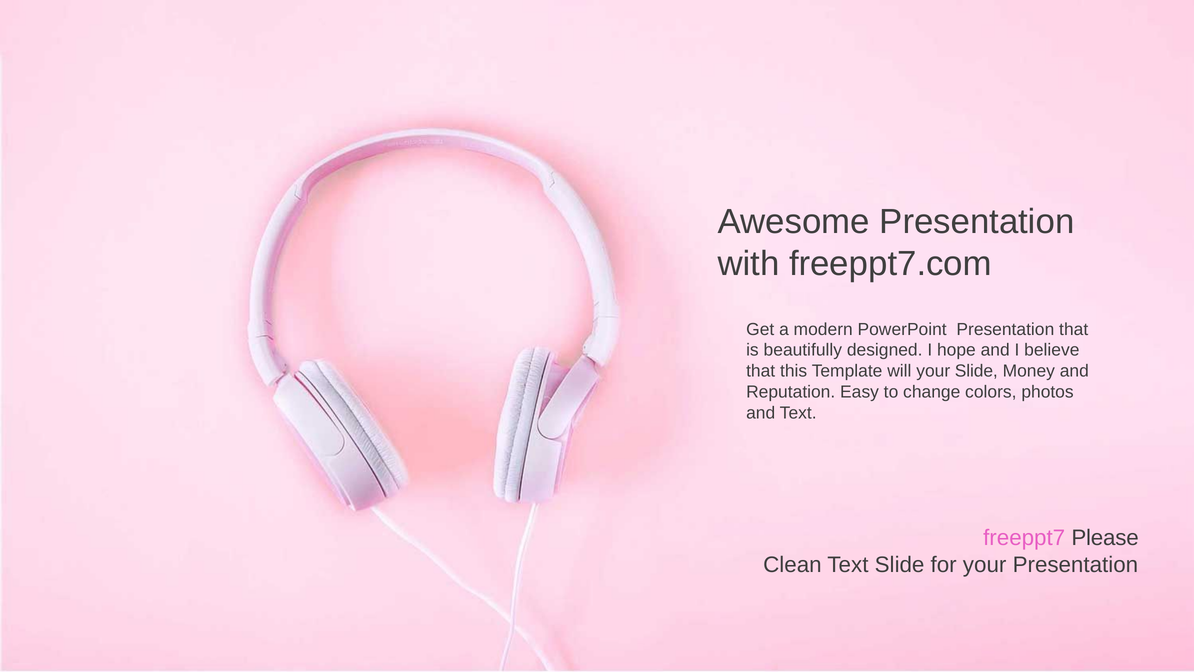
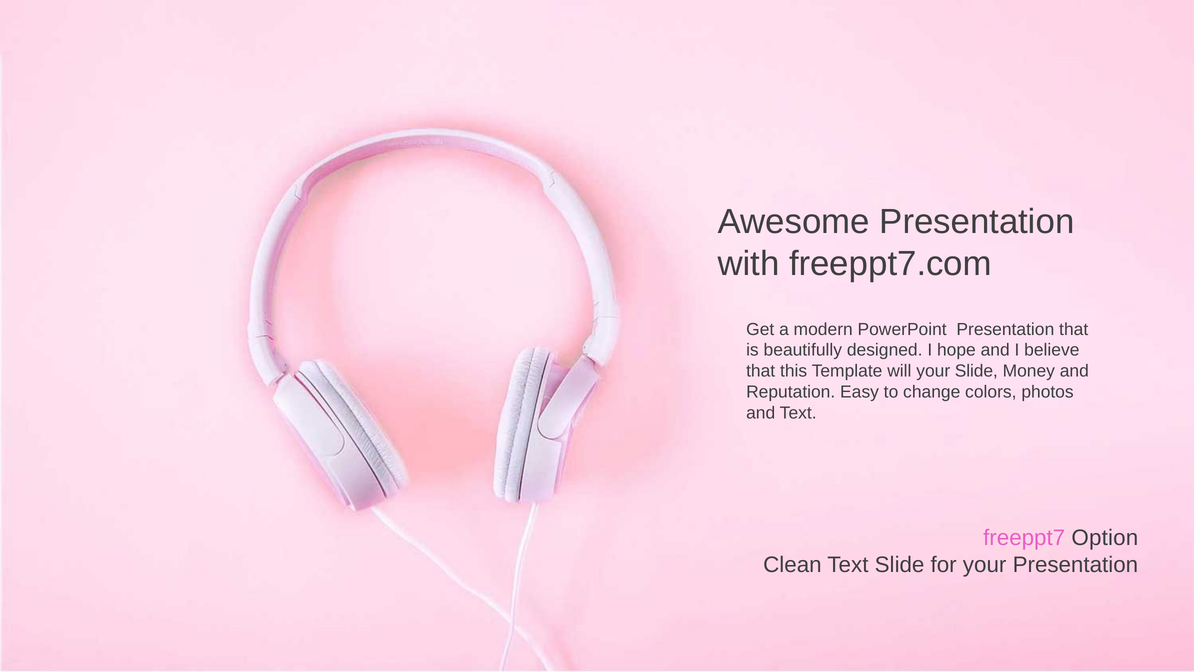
Please: Please -> Option
